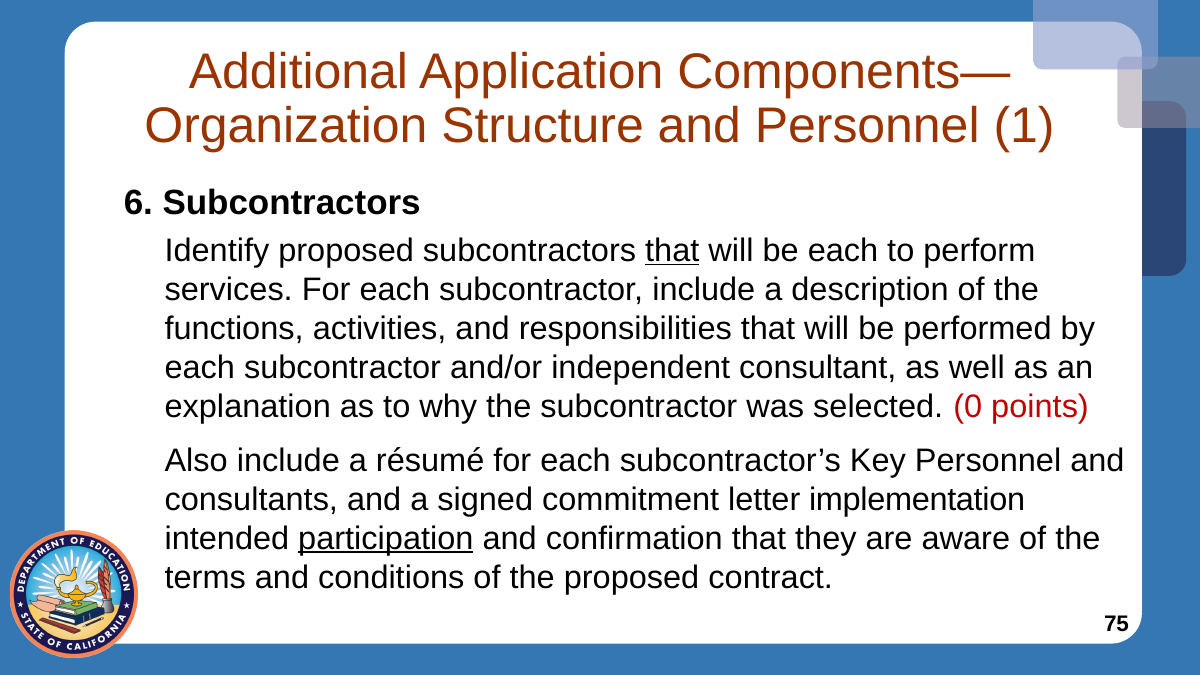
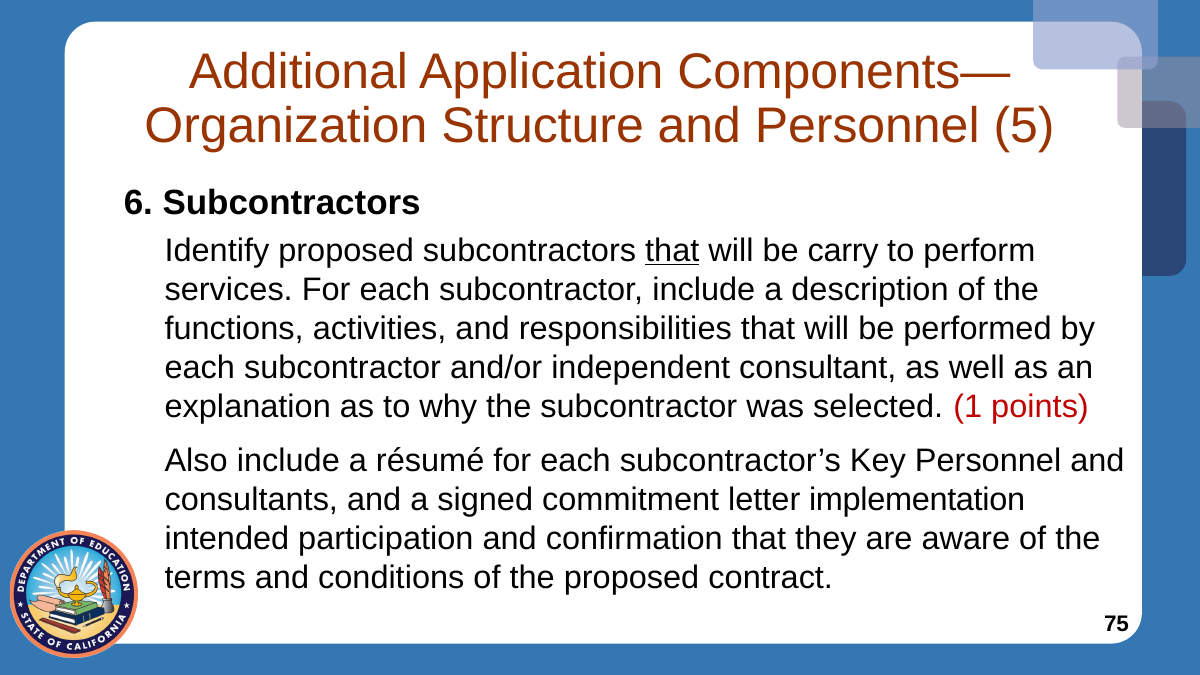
1: 1 -> 5
be each: each -> carry
0: 0 -> 1
participation underline: present -> none
